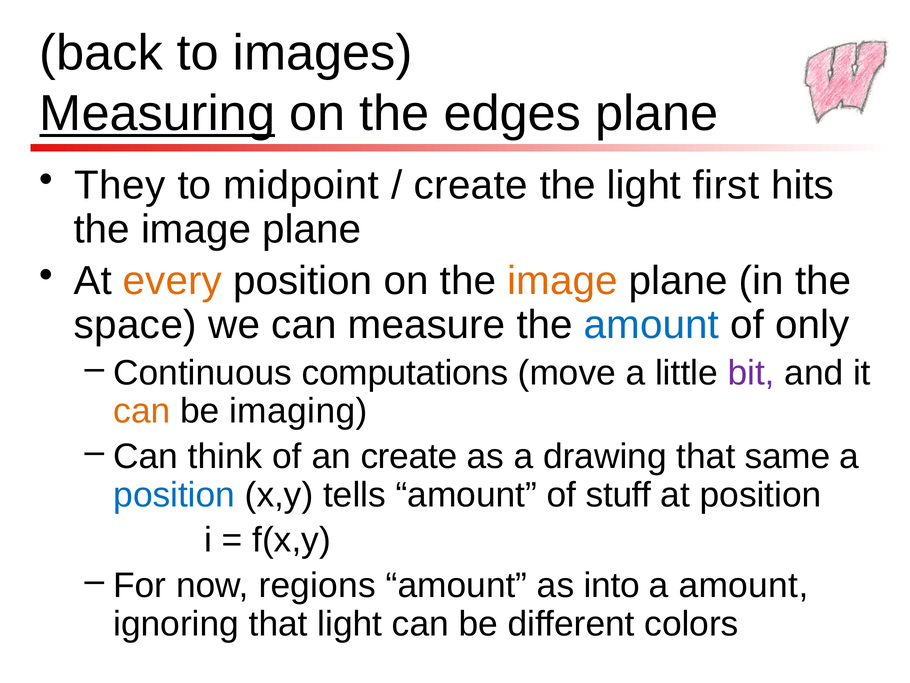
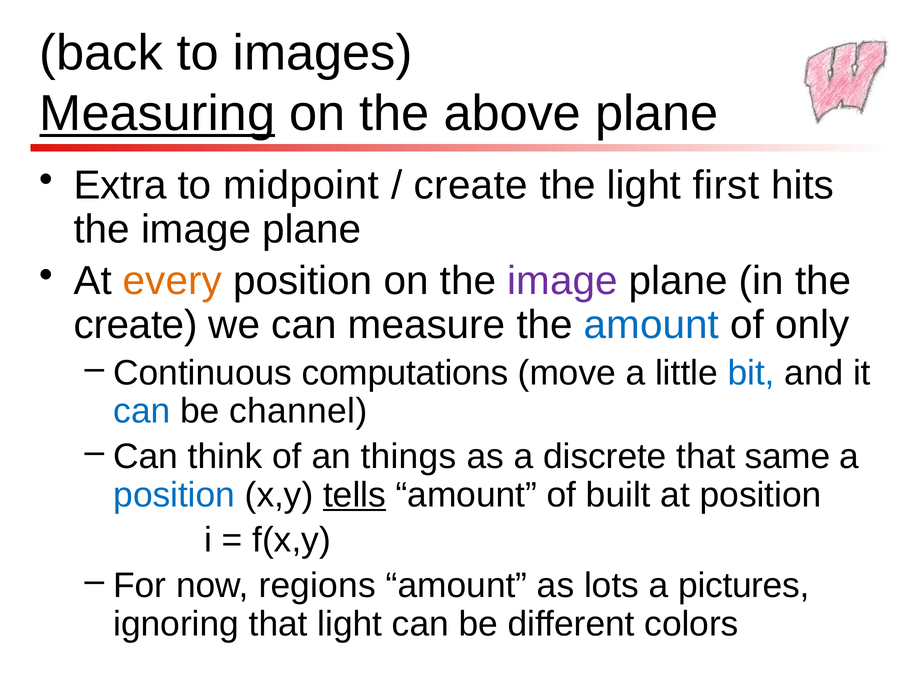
edges: edges -> above
They: They -> Extra
image at (562, 281) colour: orange -> purple
space at (135, 325): space -> create
bit colour: purple -> blue
can at (142, 411) colour: orange -> blue
imaging: imaging -> channel
an create: create -> things
drawing: drawing -> discrete
tells underline: none -> present
stuff: stuff -> built
into: into -> lots
a amount: amount -> pictures
